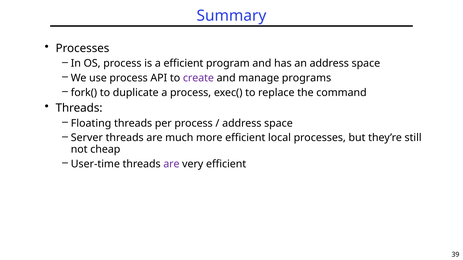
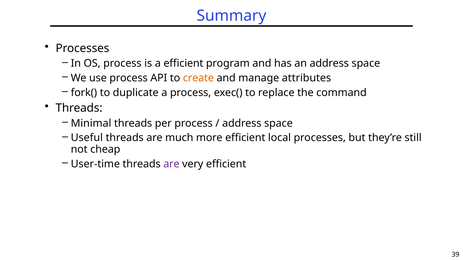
create colour: purple -> orange
programs: programs -> attributes
Floating: Floating -> Minimal
Server: Server -> Useful
